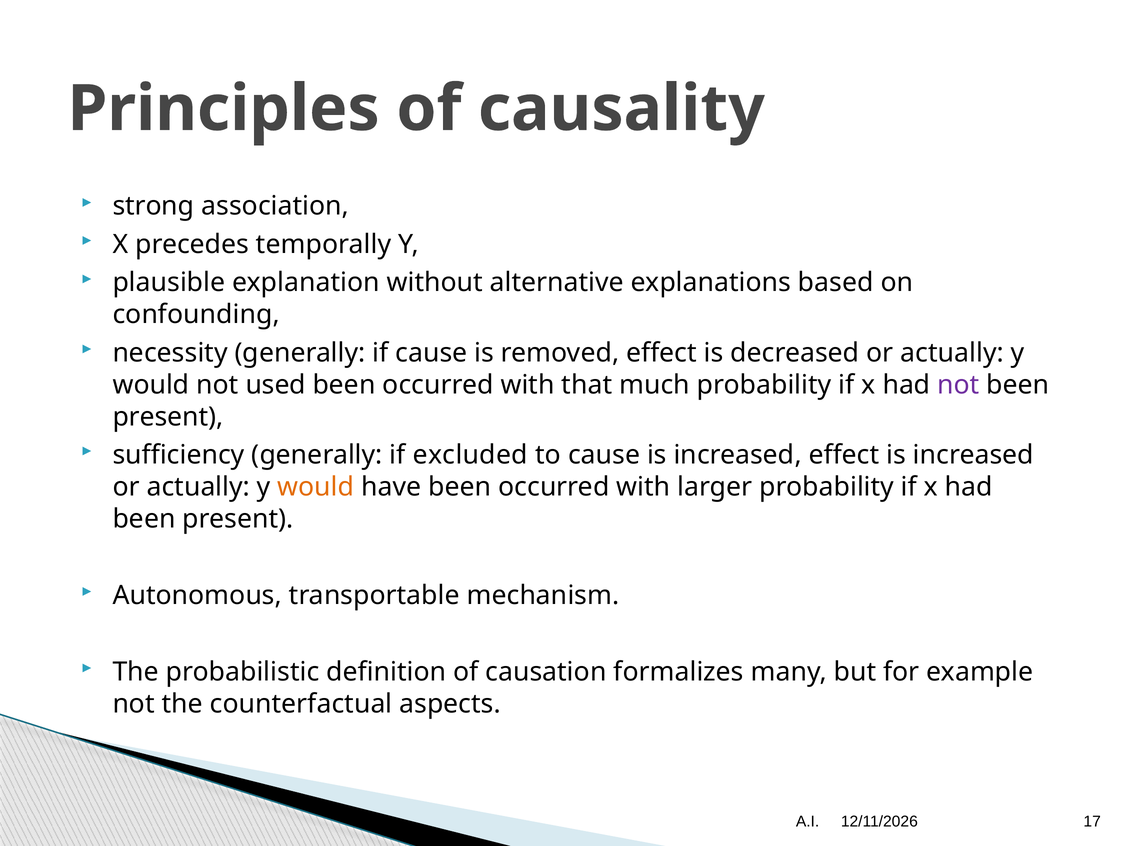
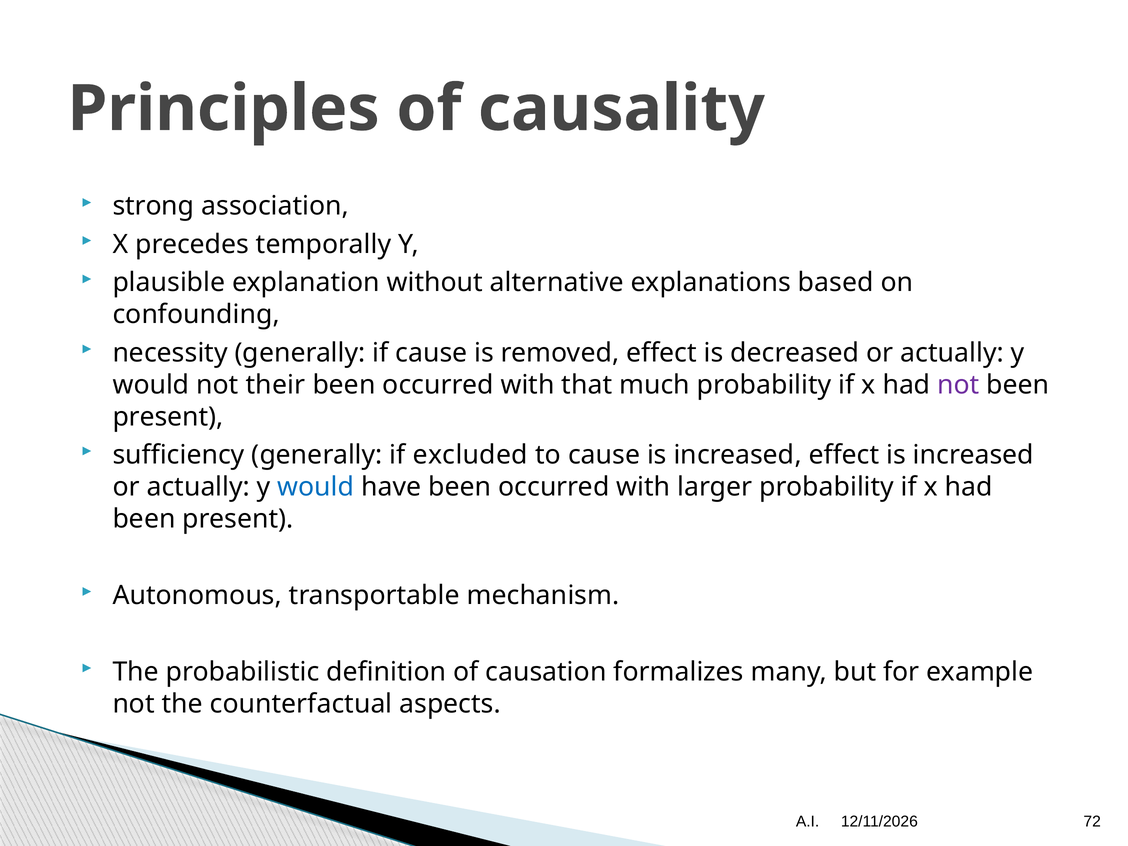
used: used -> their
would at (316, 487) colour: orange -> blue
17: 17 -> 72
